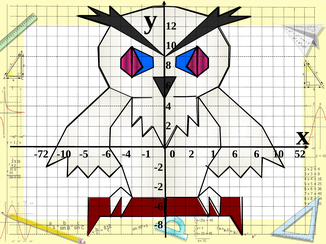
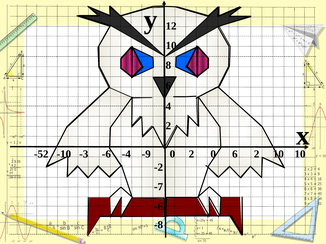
-72: -72 -> -52
-5: -5 -> -3
-1: -1 -> -9
2 1: 1 -> 0
6 6: 6 -> 2
10 52: 52 -> 10
-2 at (159, 187): -2 -> -7
